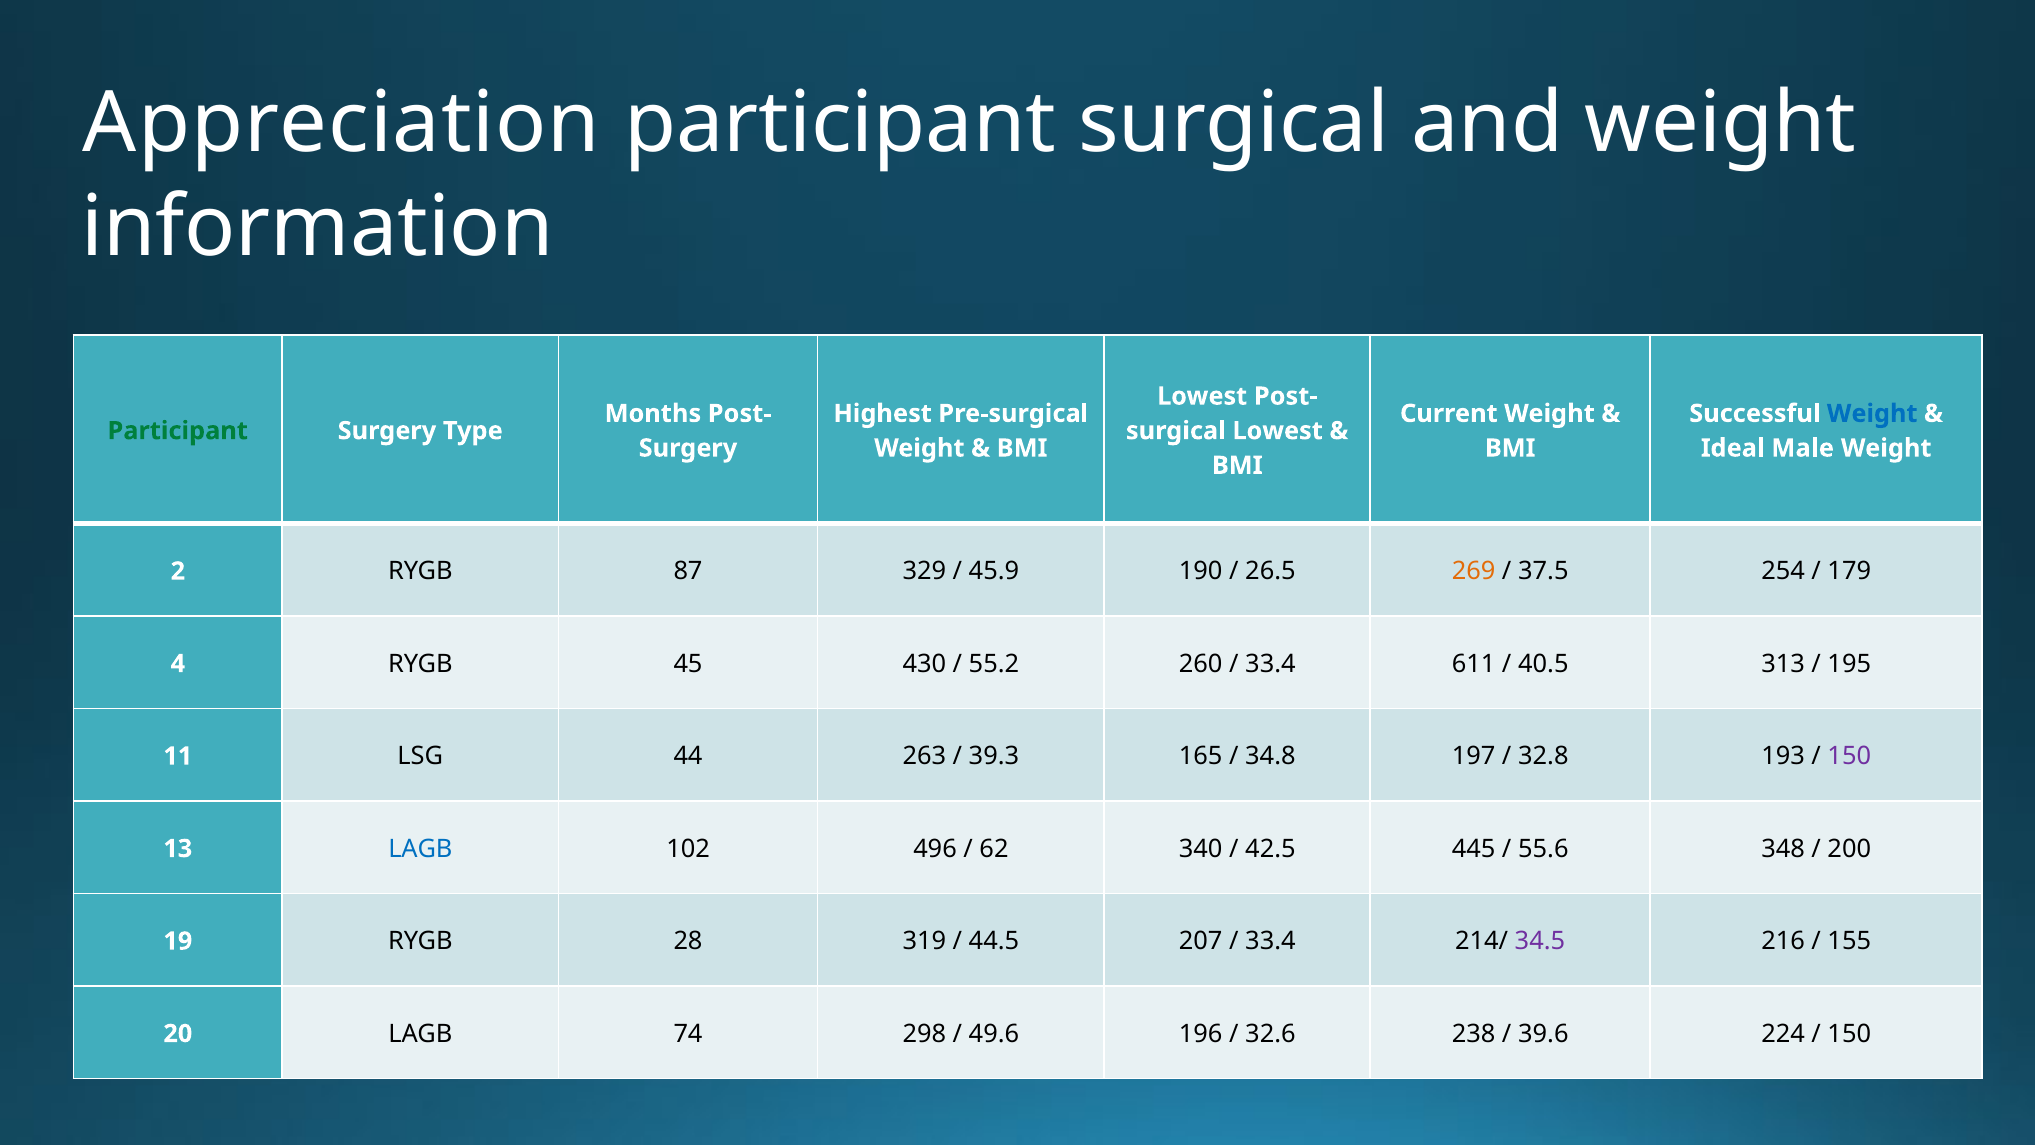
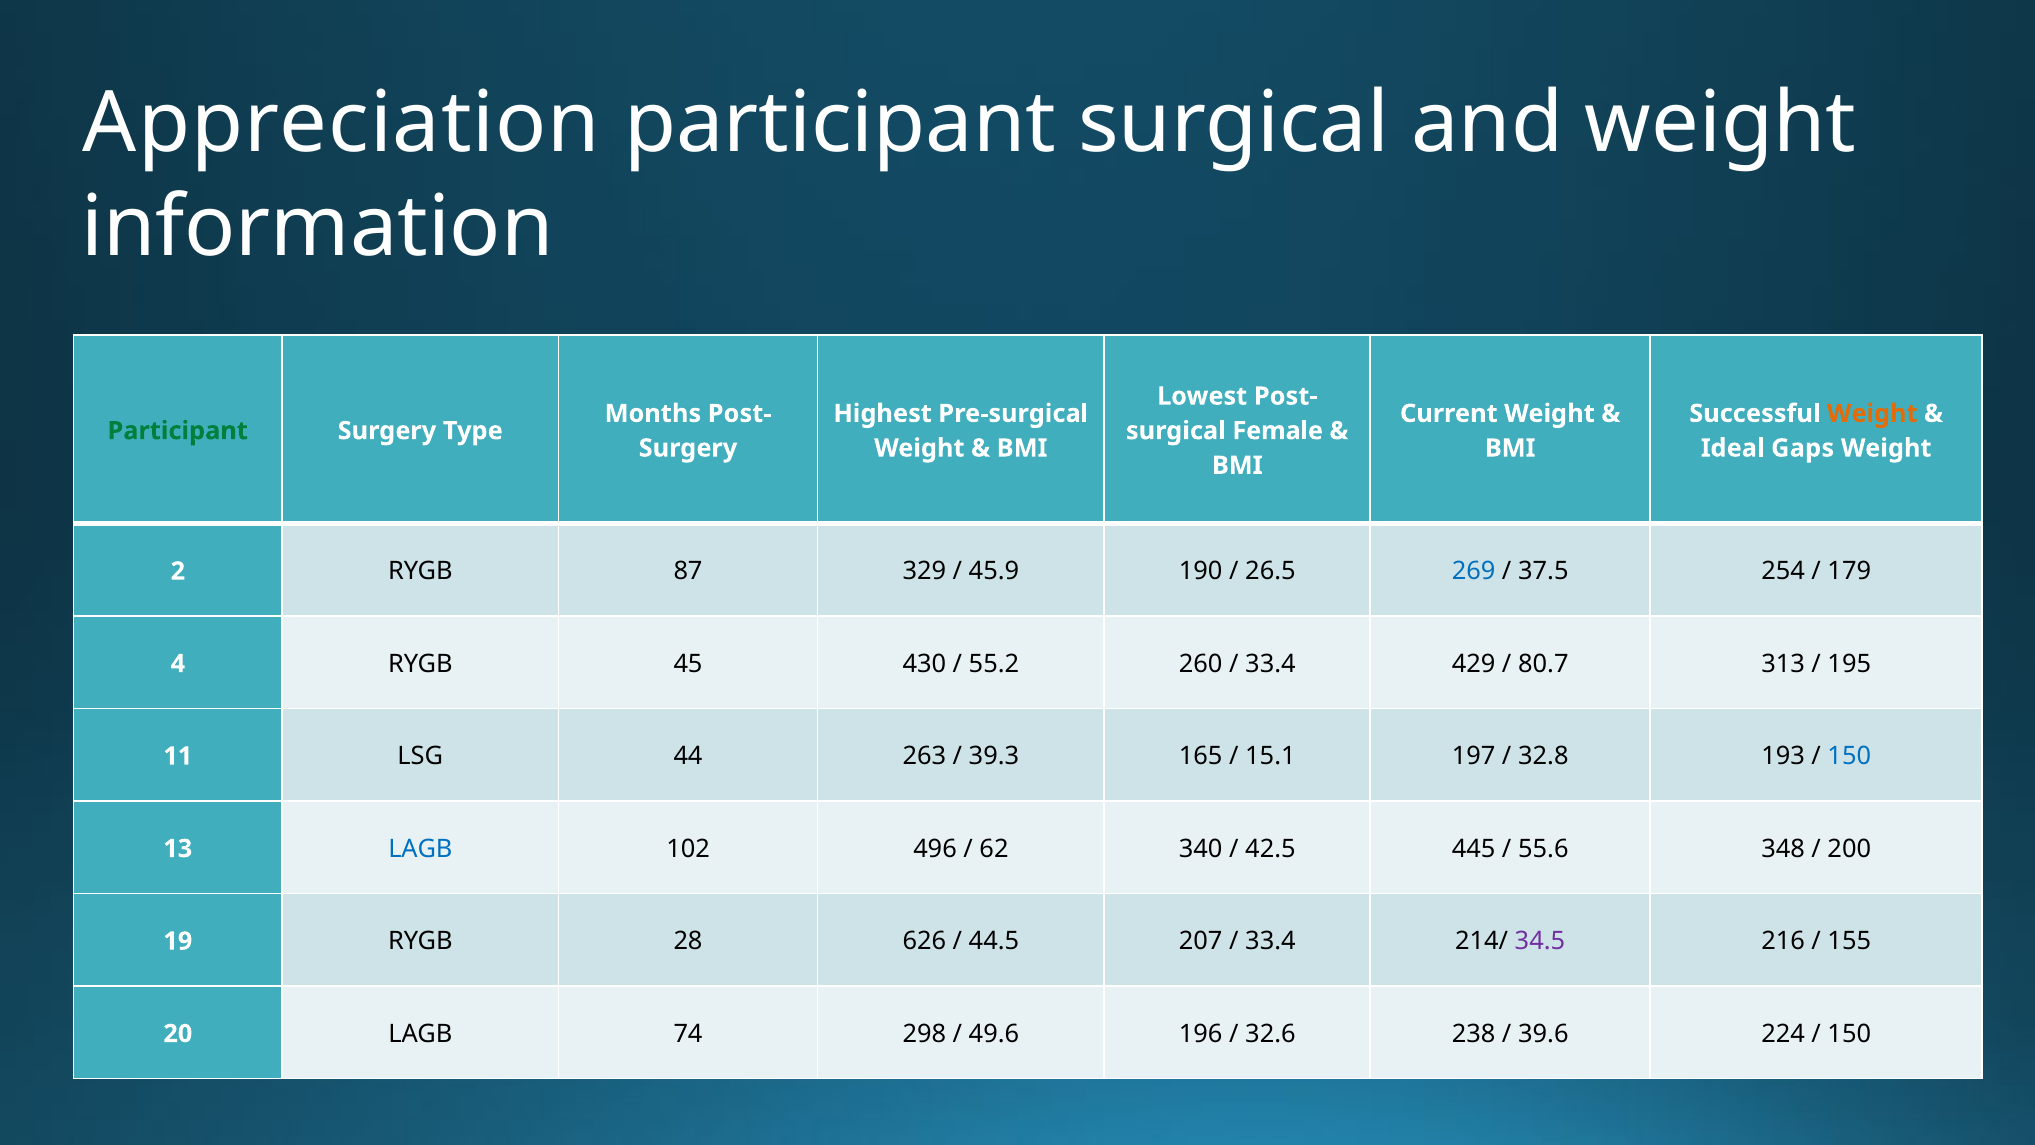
Weight at (1872, 413) colour: blue -> orange
surgical Lowest: Lowest -> Female
Male: Male -> Gaps
269 colour: orange -> blue
611: 611 -> 429
40.5: 40.5 -> 80.7
34.8: 34.8 -> 15.1
150 at (1849, 756) colour: purple -> blue
319: 319 -> 626
